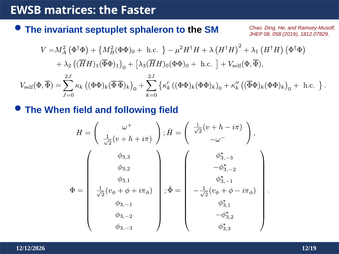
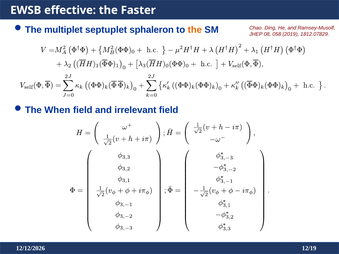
matrices: matrices -> effective
invariant: invariant -> multiplet
the at (195, 30) colour: black -> orange
following: following -> irrelevant
